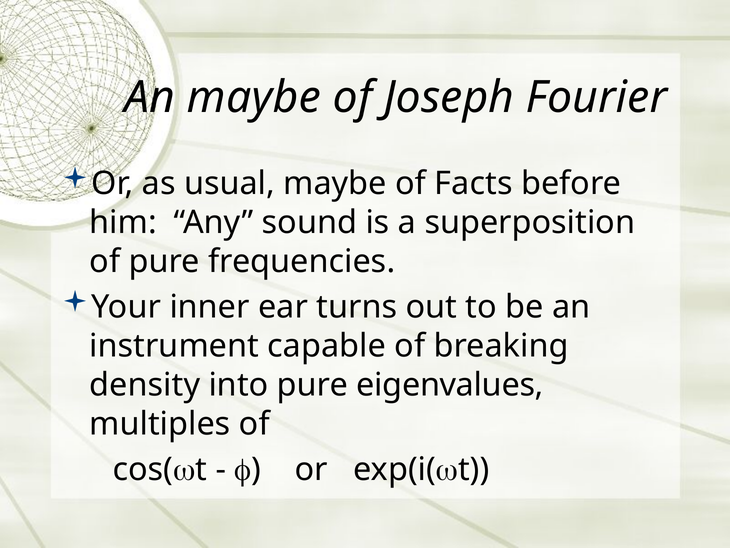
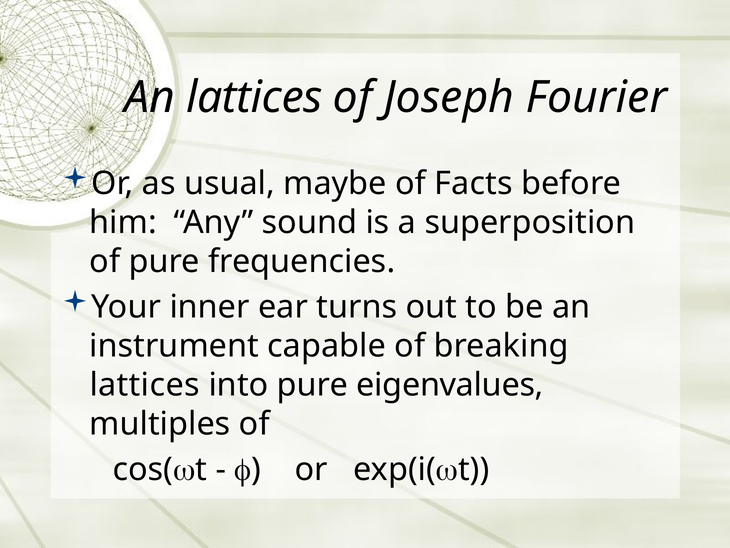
An maybe: maybe -> lattices
density at (145, 385): density -> lattices
